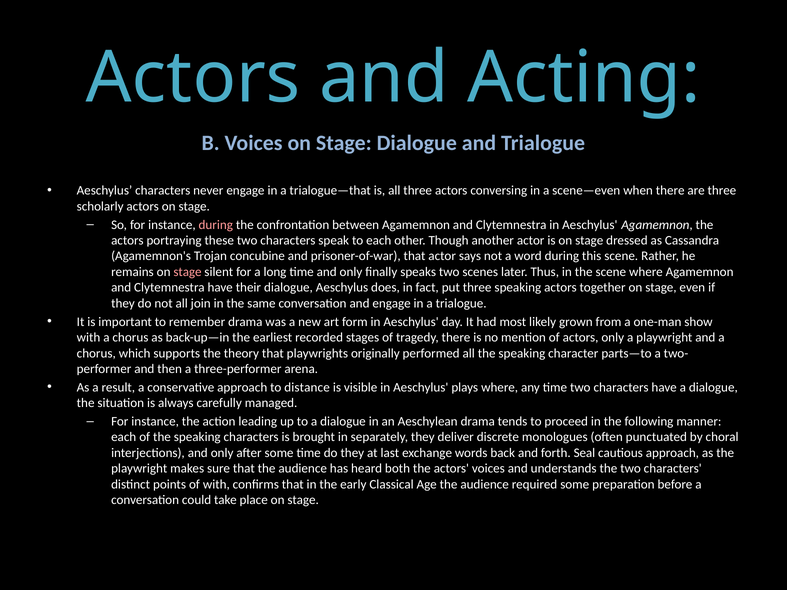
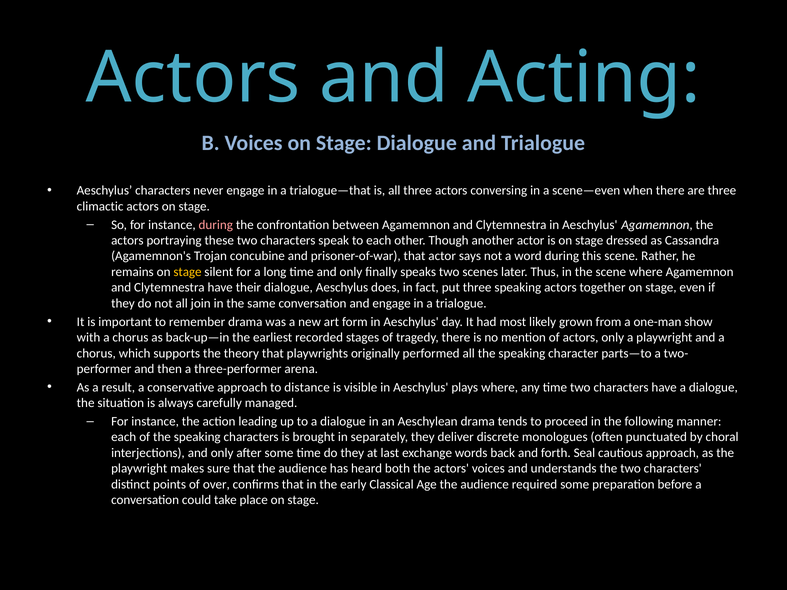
scholarly: scholarly -> climactic
stage at (188, 272) colour: pink -> yellow
of with: with -> over
